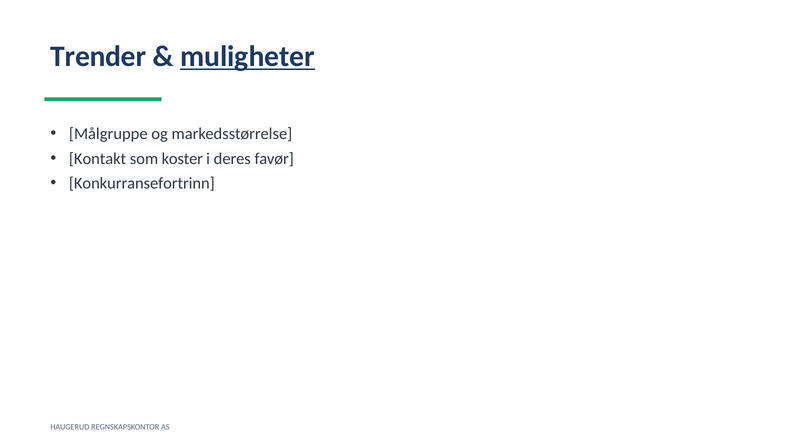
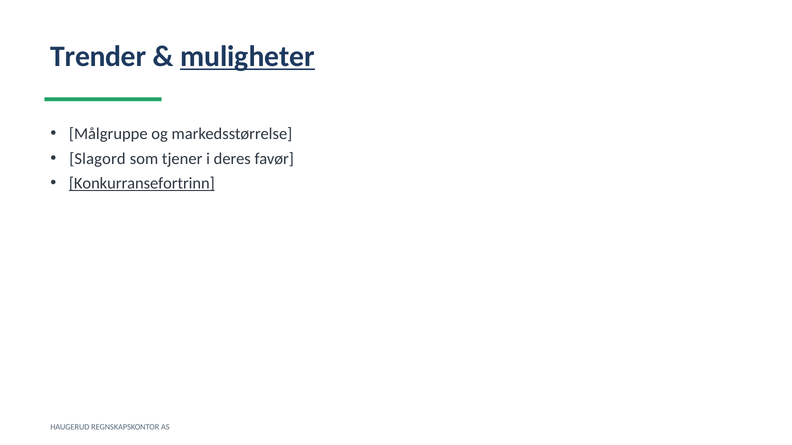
Kontakt: Kontakt -> Slagord
koster: koster -> tjener
Konkurransefortrinn underline: none -> present
